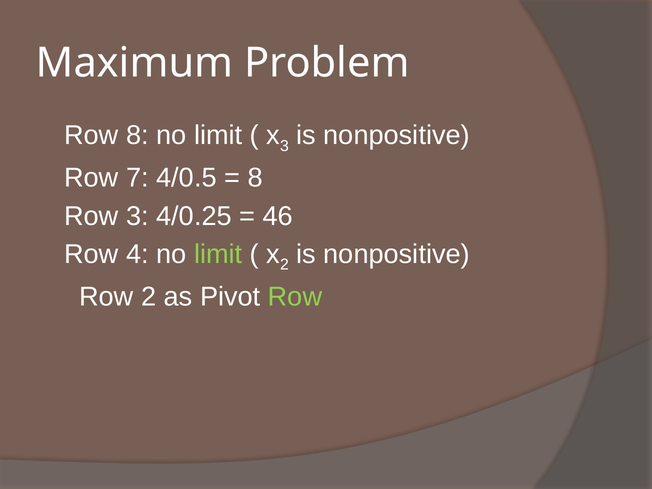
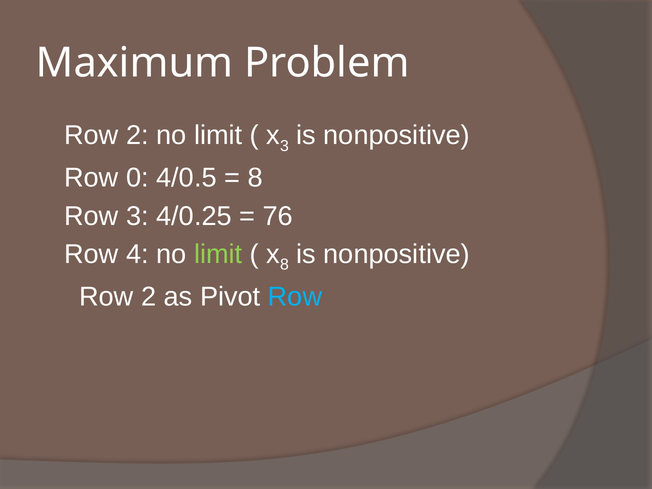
8 at (137, 136): 8 -> 2
7: 7 -> 0
46: 46 -> 76
2 at (284, 265): 2 -> 8
Row at (295, 297) colour: light green -> light blue
